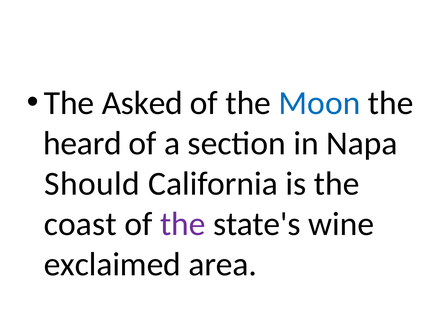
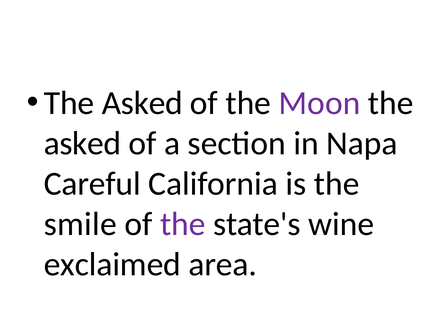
Moon colour: blue -> purple
heard at (82, 143): heard -> asked
Should: Should -> Careful
coast: coast -> smile
